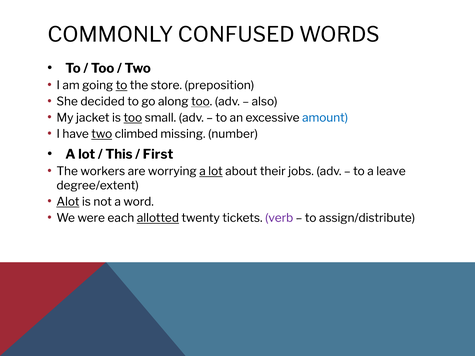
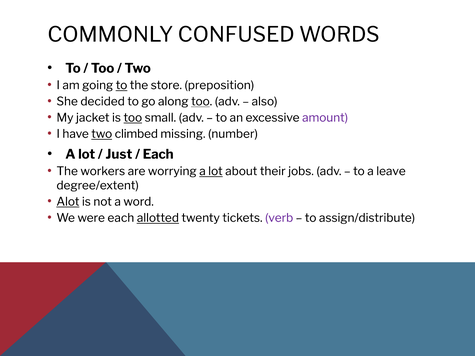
amount colour: blue -> purple
This: This -> Just
First at (158, 154): First -> Each
